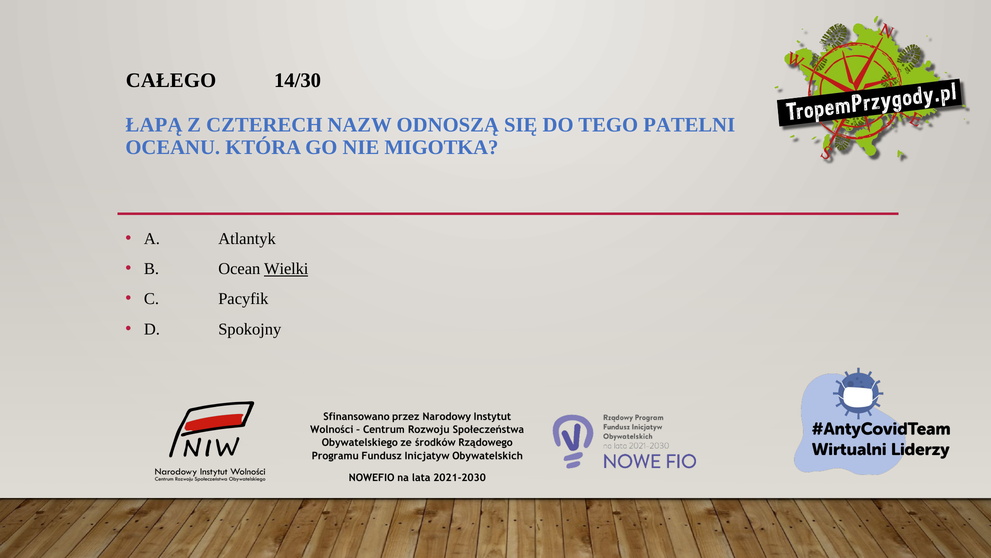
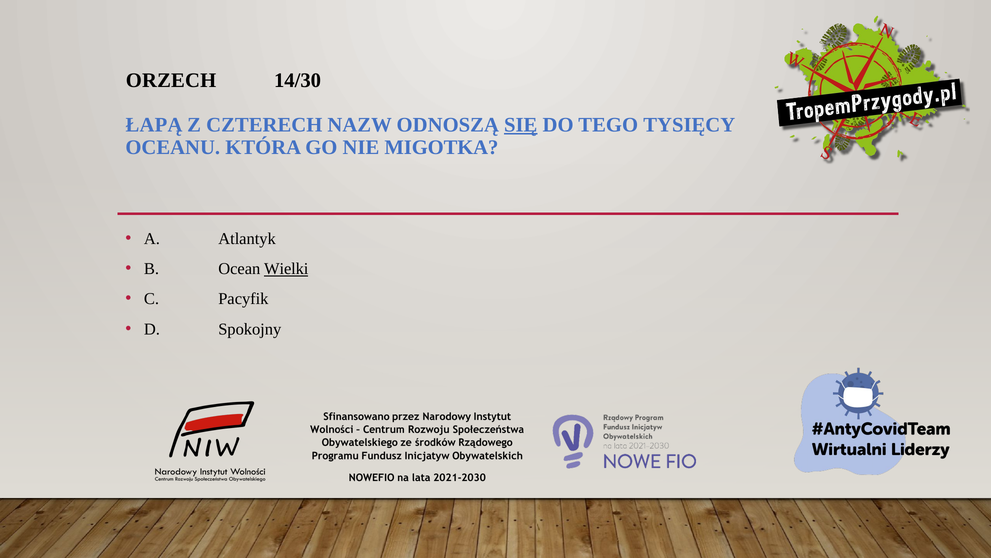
CAŁEGO: CAŁEGO -> ORZECH
SIĘ underline: none -> present
PATELNI: PATELNI -> TYSIĘCY
